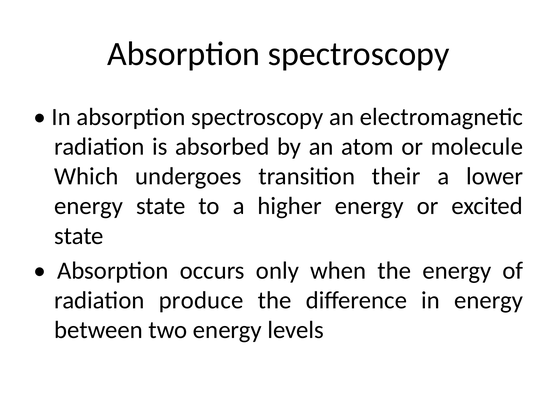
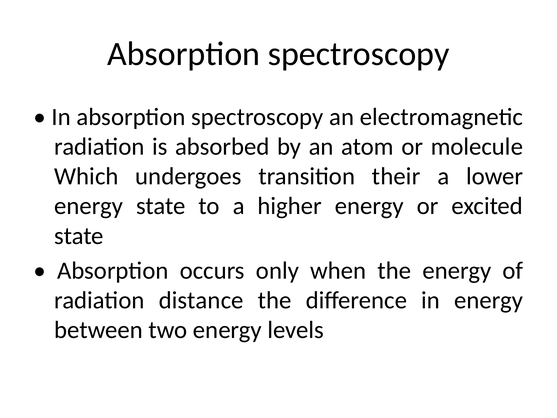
produce: produce -> distance
